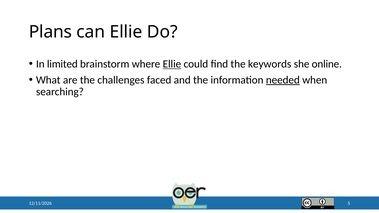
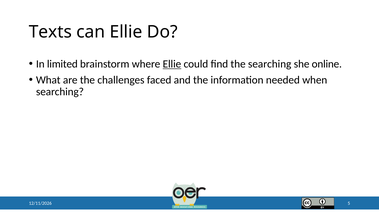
Plans: Plans -> Texts
the keywords: keywords -> searching
needed underline: present -> none
